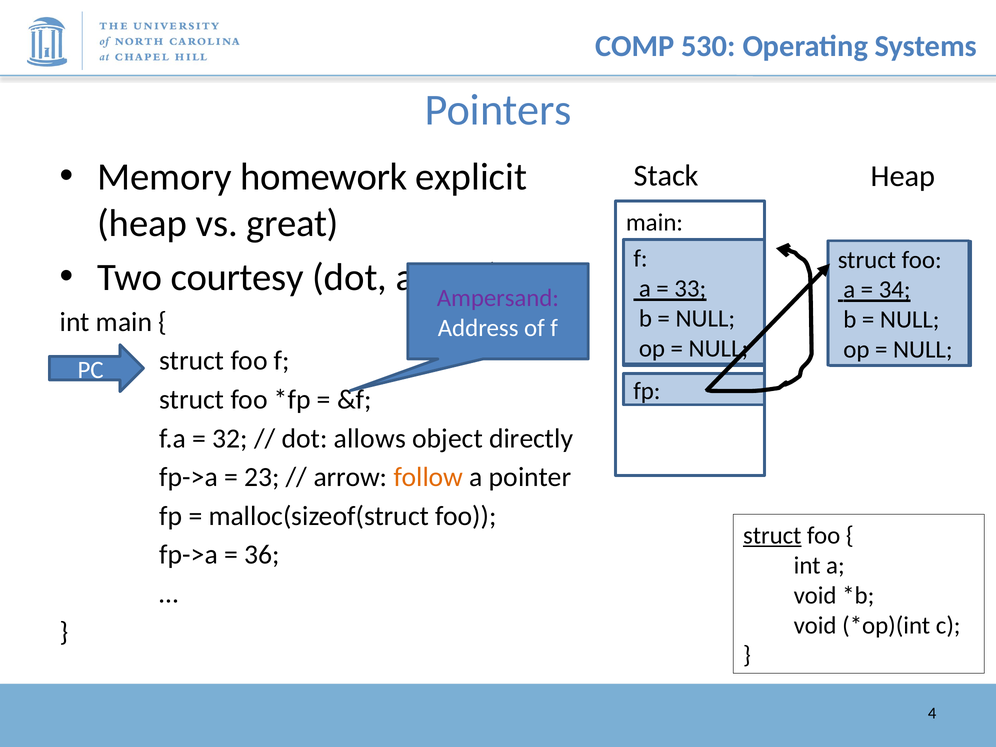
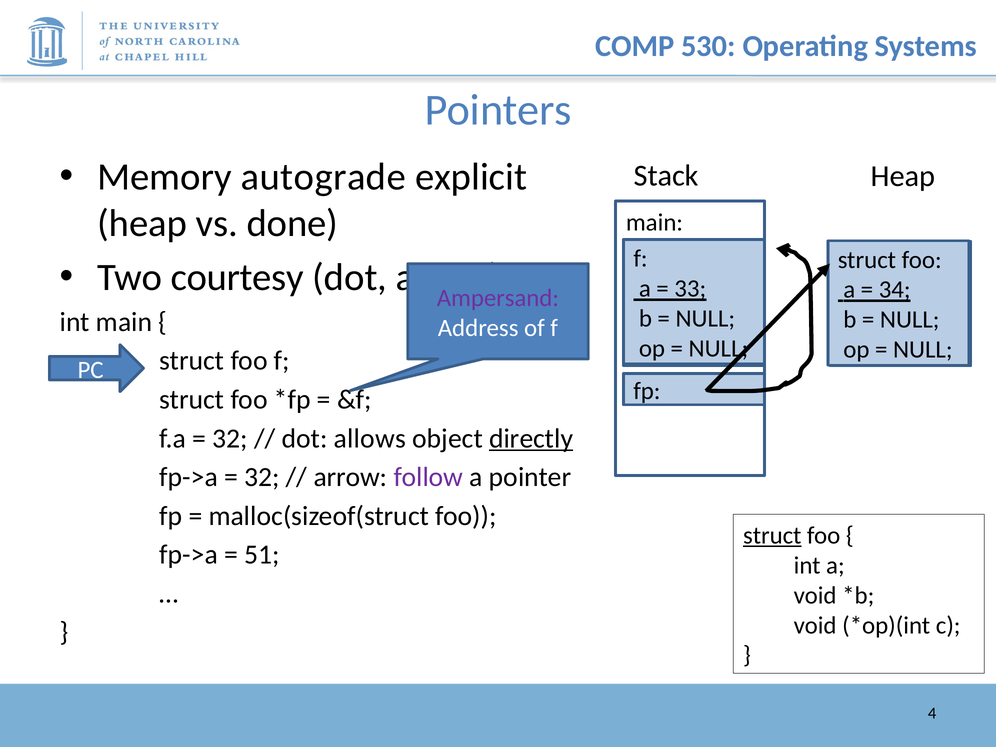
homework: homework -> autograde
great: great -> done
directly underline: none -> present
23 at (262, 477): 23 -> 32
follow colour: orange -> purple
36: 36 -> 51
